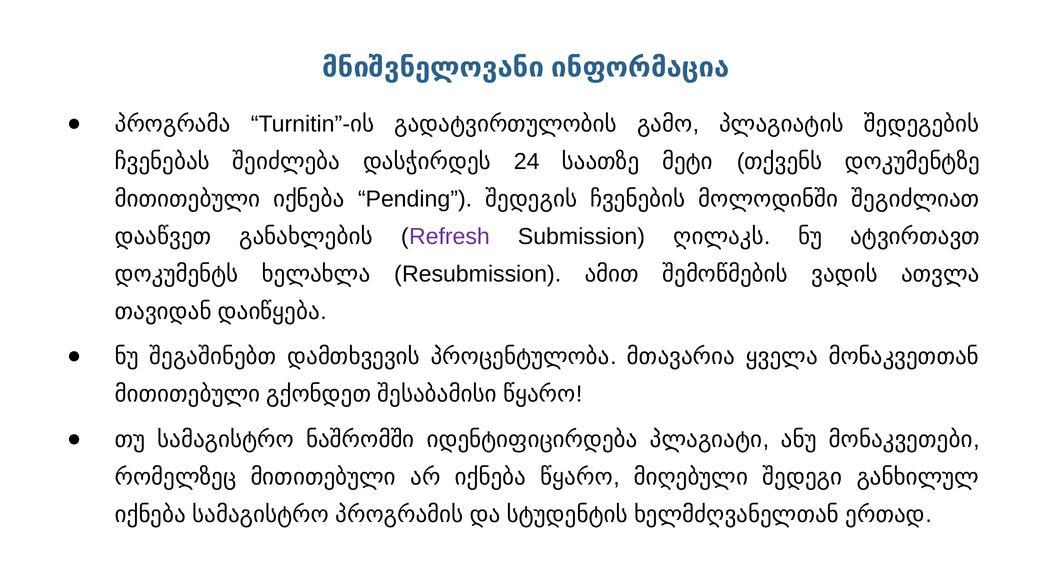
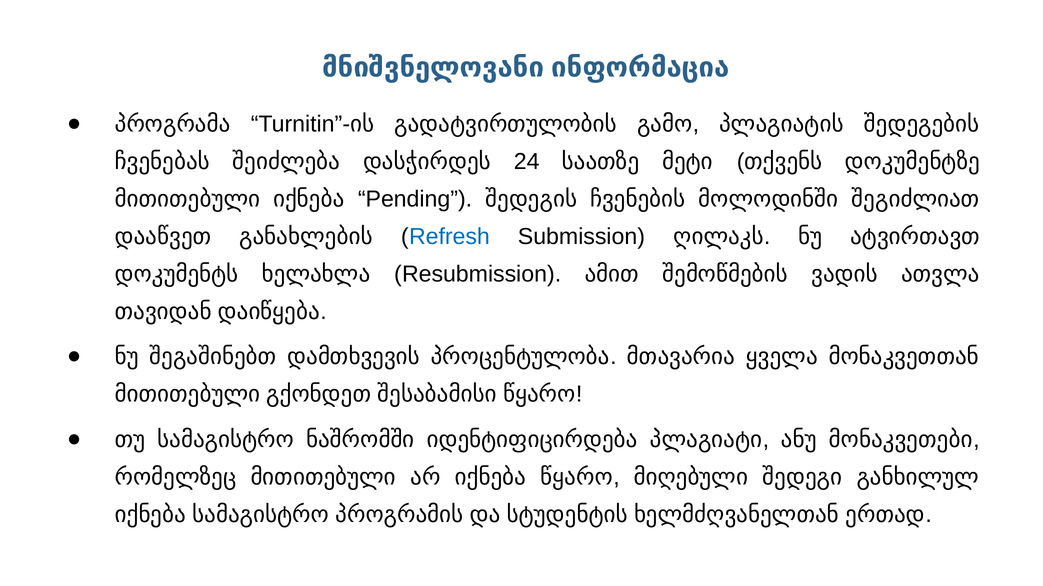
Refresh colour: purple -> blue
